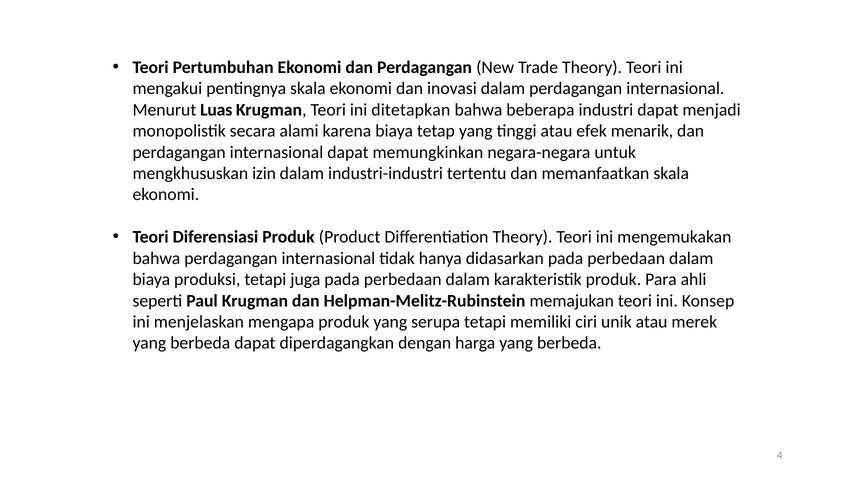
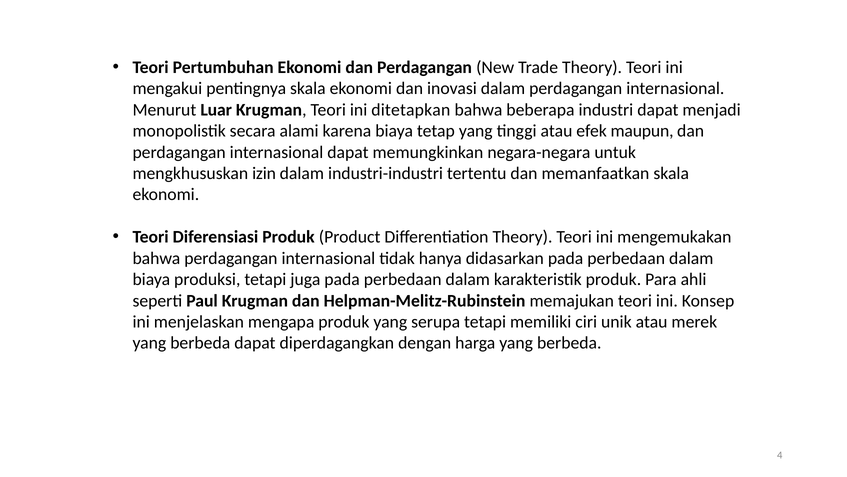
Luas: Luas -> Luar
menarik: menarik -> maupun
